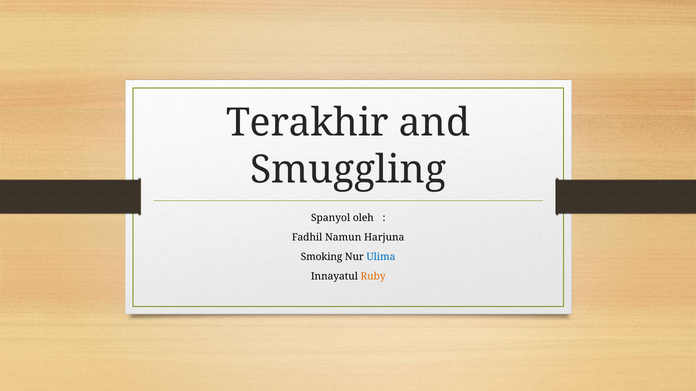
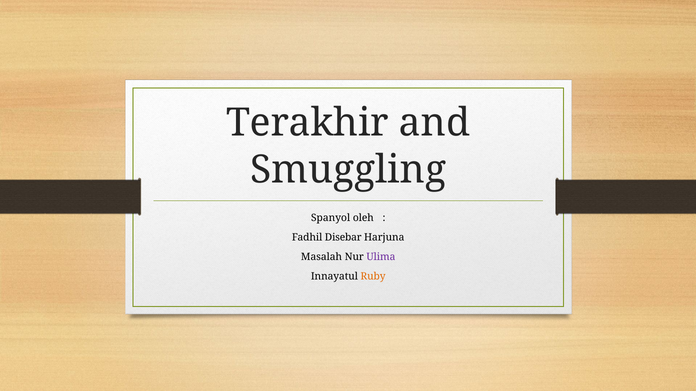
Namun: Namun -> Disebar
Smoking: Smoking -> Masalah
Ulima colour: blue -> purple
